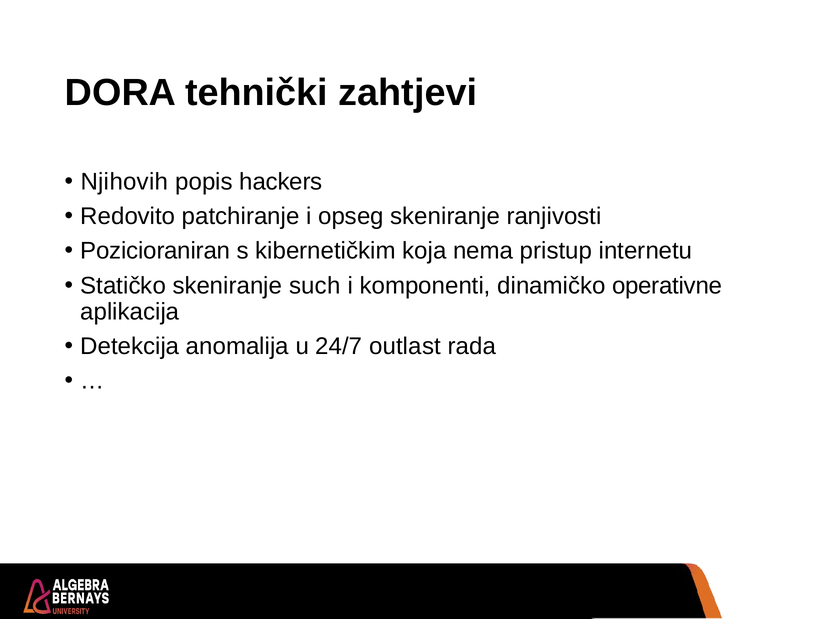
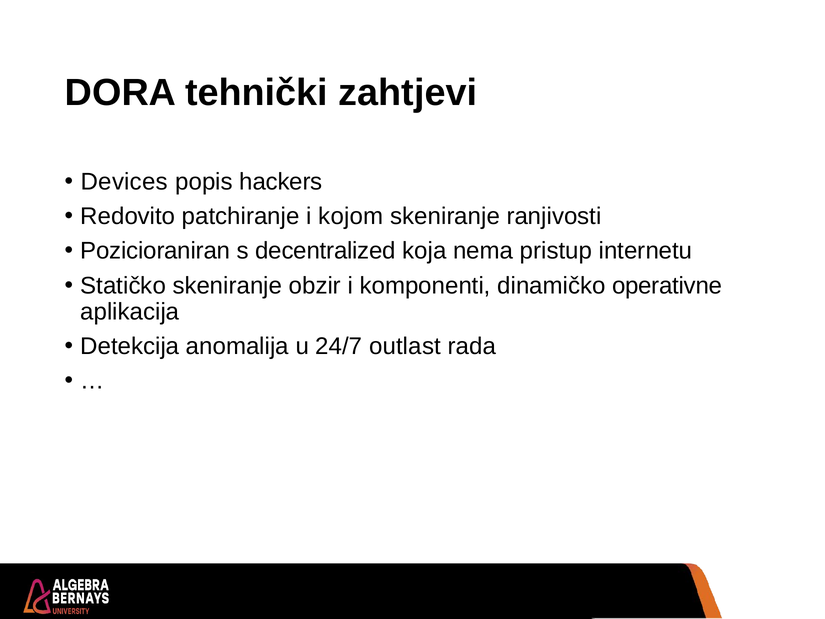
Njihovih: Njihovih -> Devices
opseg: opseg -> kojom
kibernetičkim: kibernetičkim -> decentralized
such: such -> obzir
